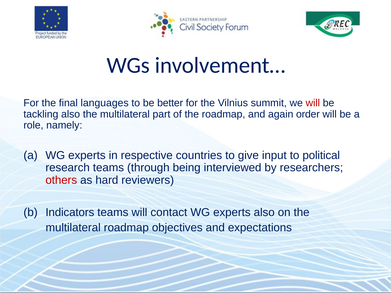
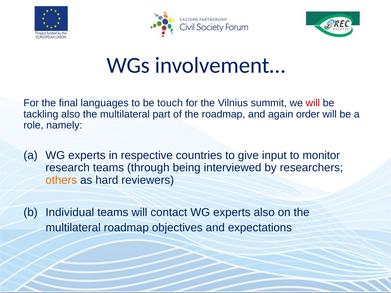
better: better -> touch
political: political -> monitor
others colour: red -> orange
Indicators: Indicators -> Individual
